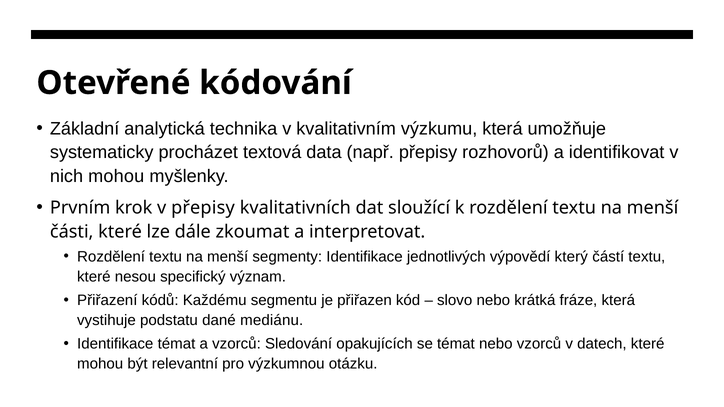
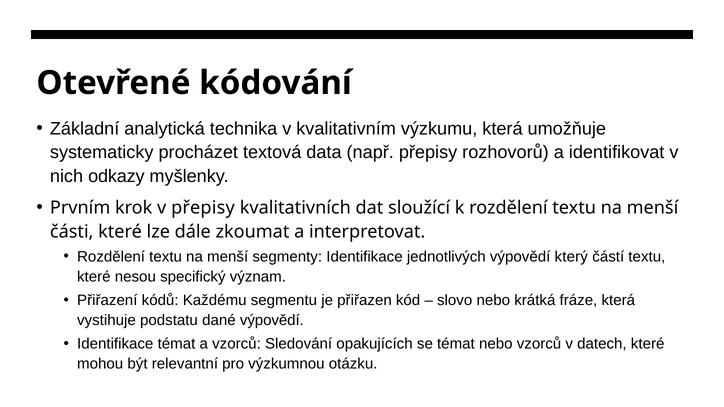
nich mohou: mohou -> odkazy
dané mediánu: mediánu -> výpovědí
